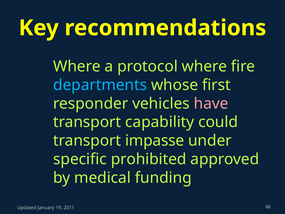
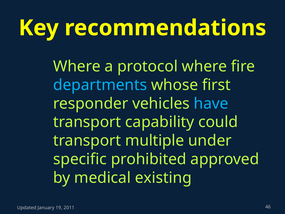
have colour: pink -> light blue
impasse: impasse -> multiple
funding: funding -> existing
